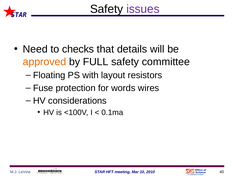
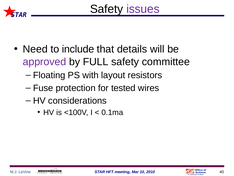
checks: checks -> include
approved colour: orange -> purple
words: words -> tested
